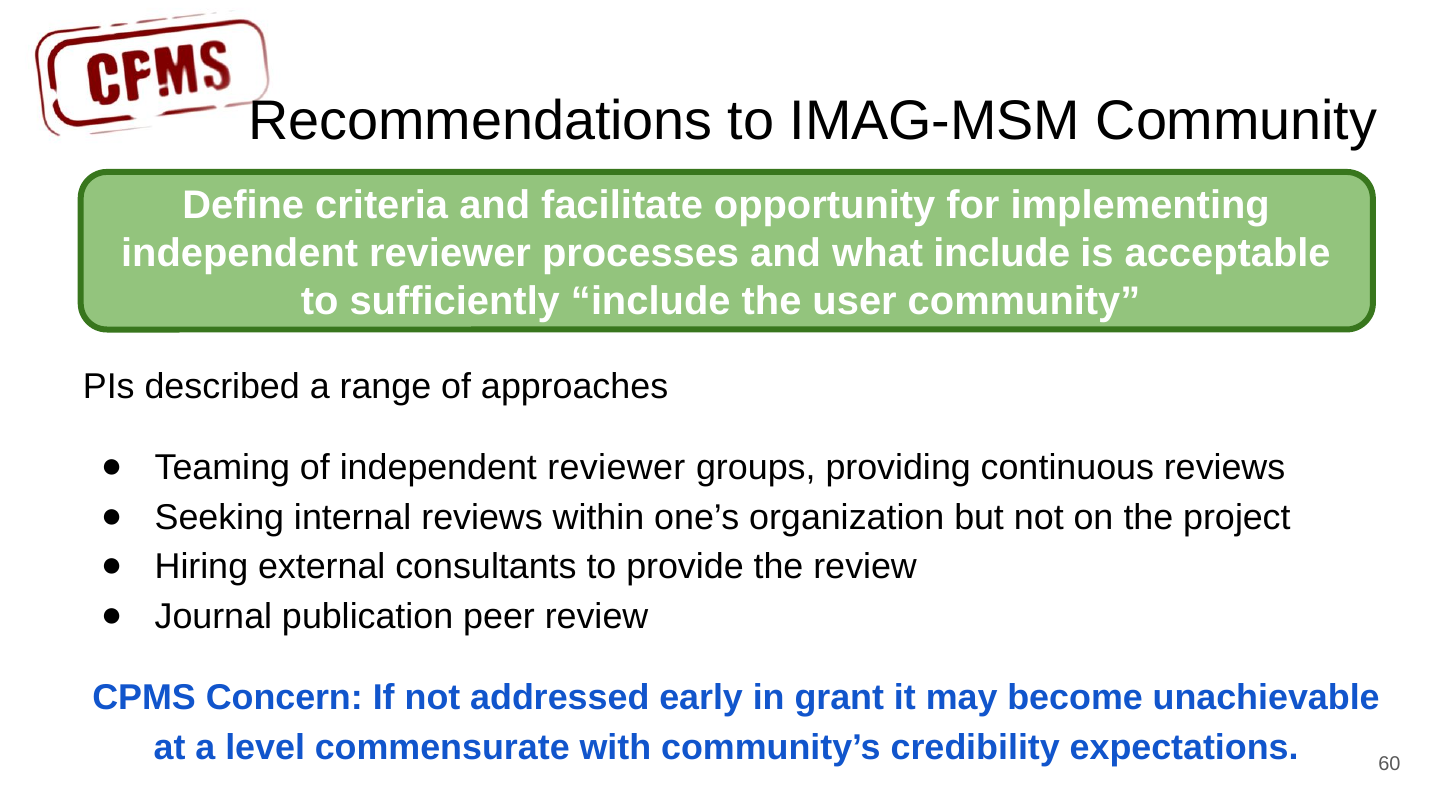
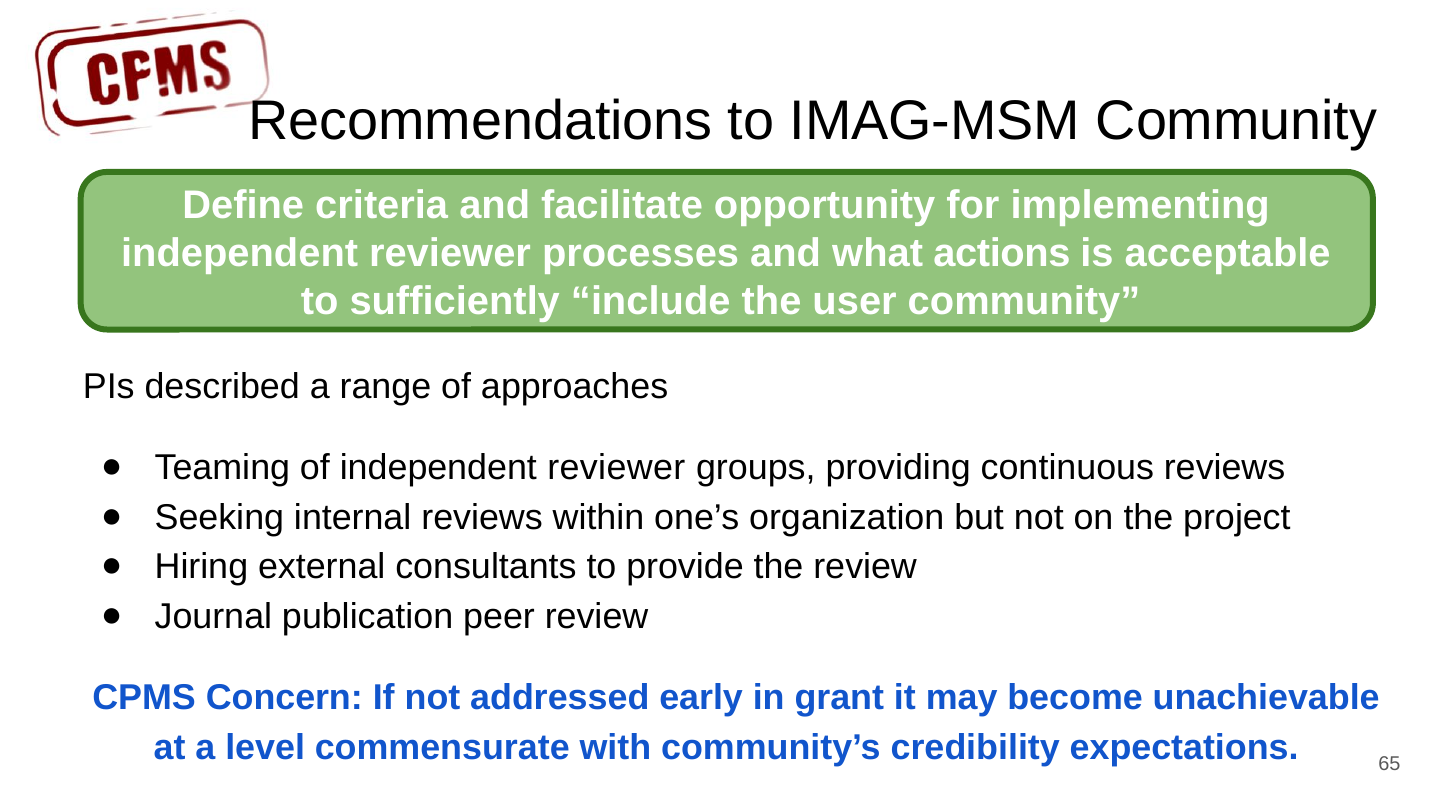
what include: include -> actions
60: 60 -> 65
